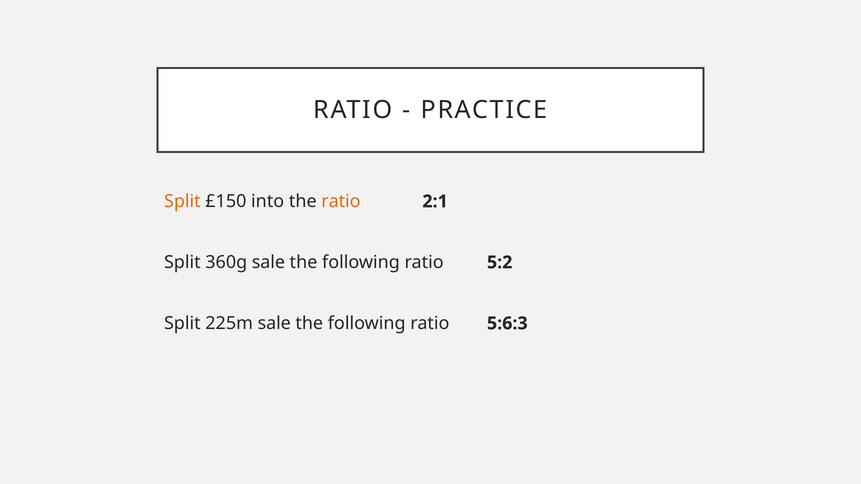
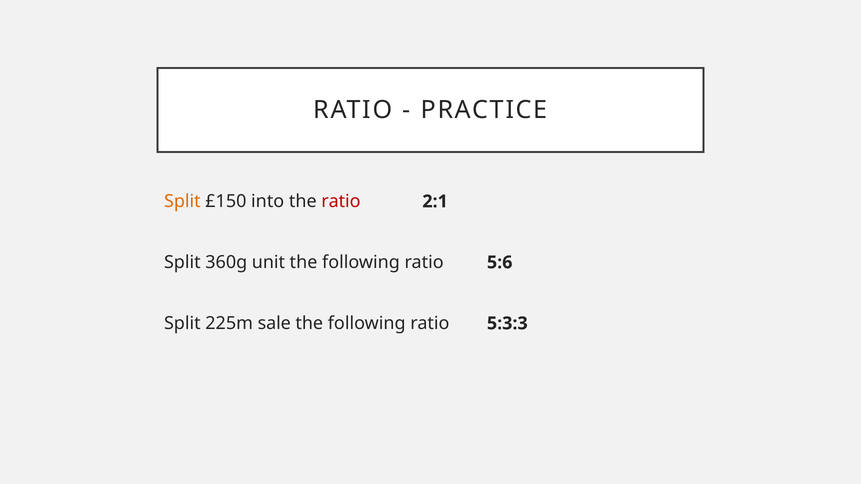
ratio at (341, 202) colour: orange -> red
360g sale: sale -> unit
5:2: 5:2 -> 5:6
5:6:3: 5:6:3 -> 5:3:3
